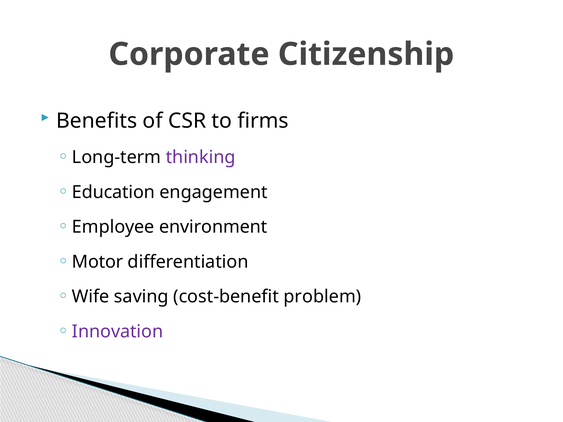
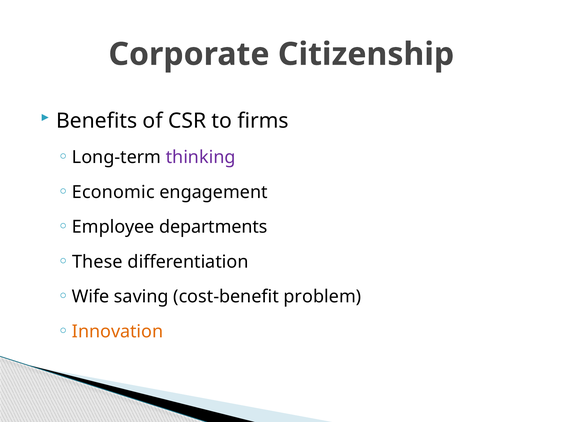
Education: Education -> Economic
environment: environment -> departments
Motor: Motor -> These
Innovation colour: purple -> orange
